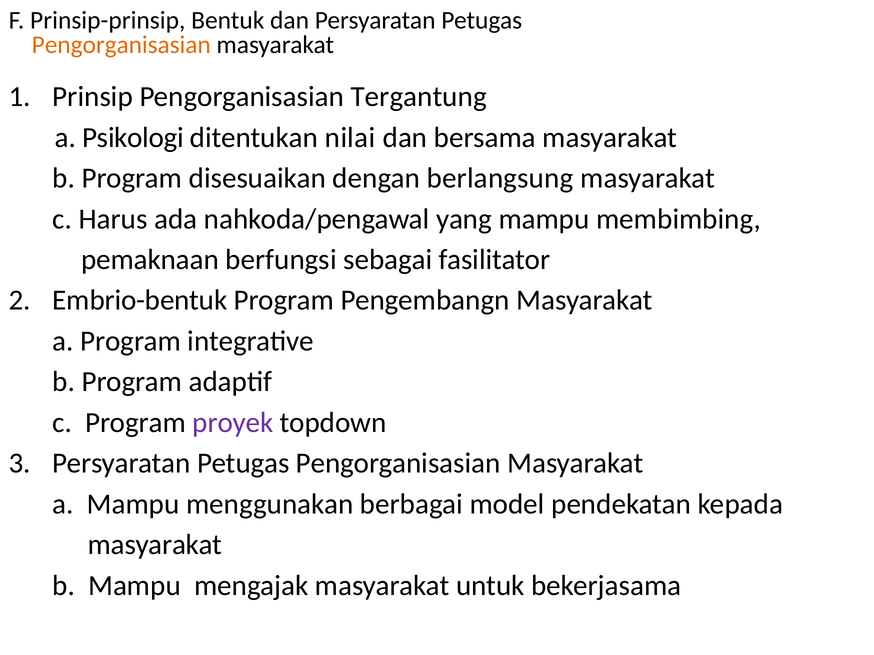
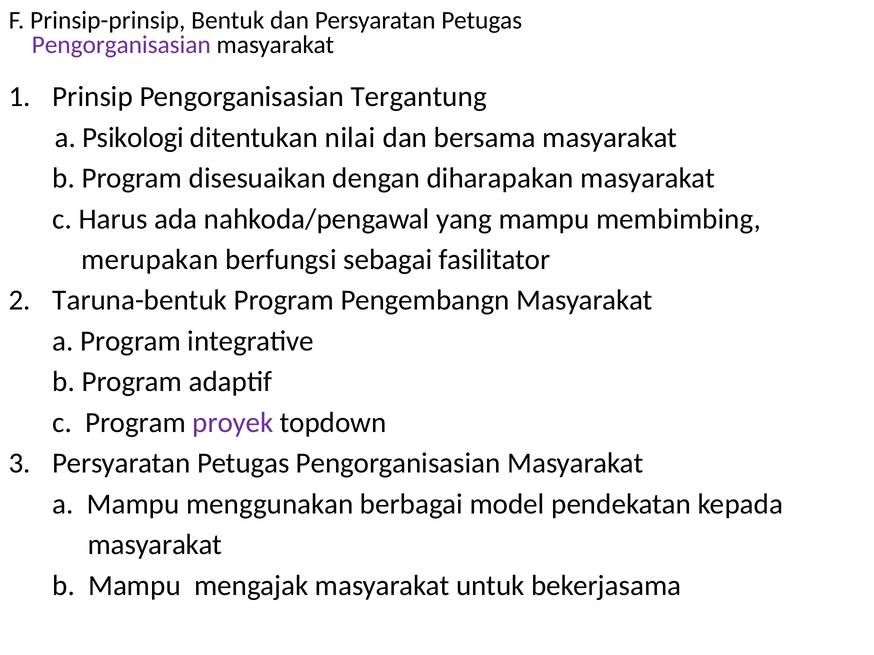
Pengorganisasian at (121, 45) colour: orange -> purple
berlangsung: berlangsung -> diharapakan
pemaknaan: pemaknaan -> merupakan
Embrio-bentuk: Embrio-bentuk -> Taruna-bentuk
